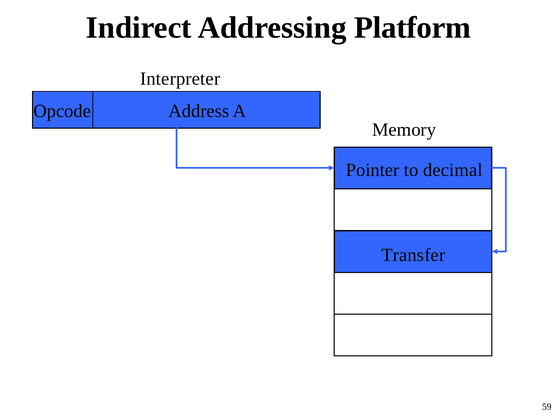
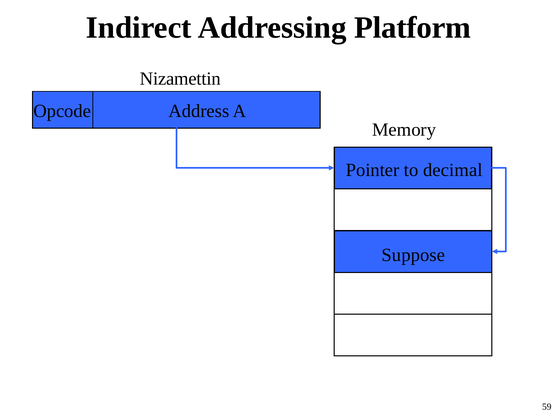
Interpreter: Interpreter -> Nizamettin
Transfer: Transfer -> Suppose
